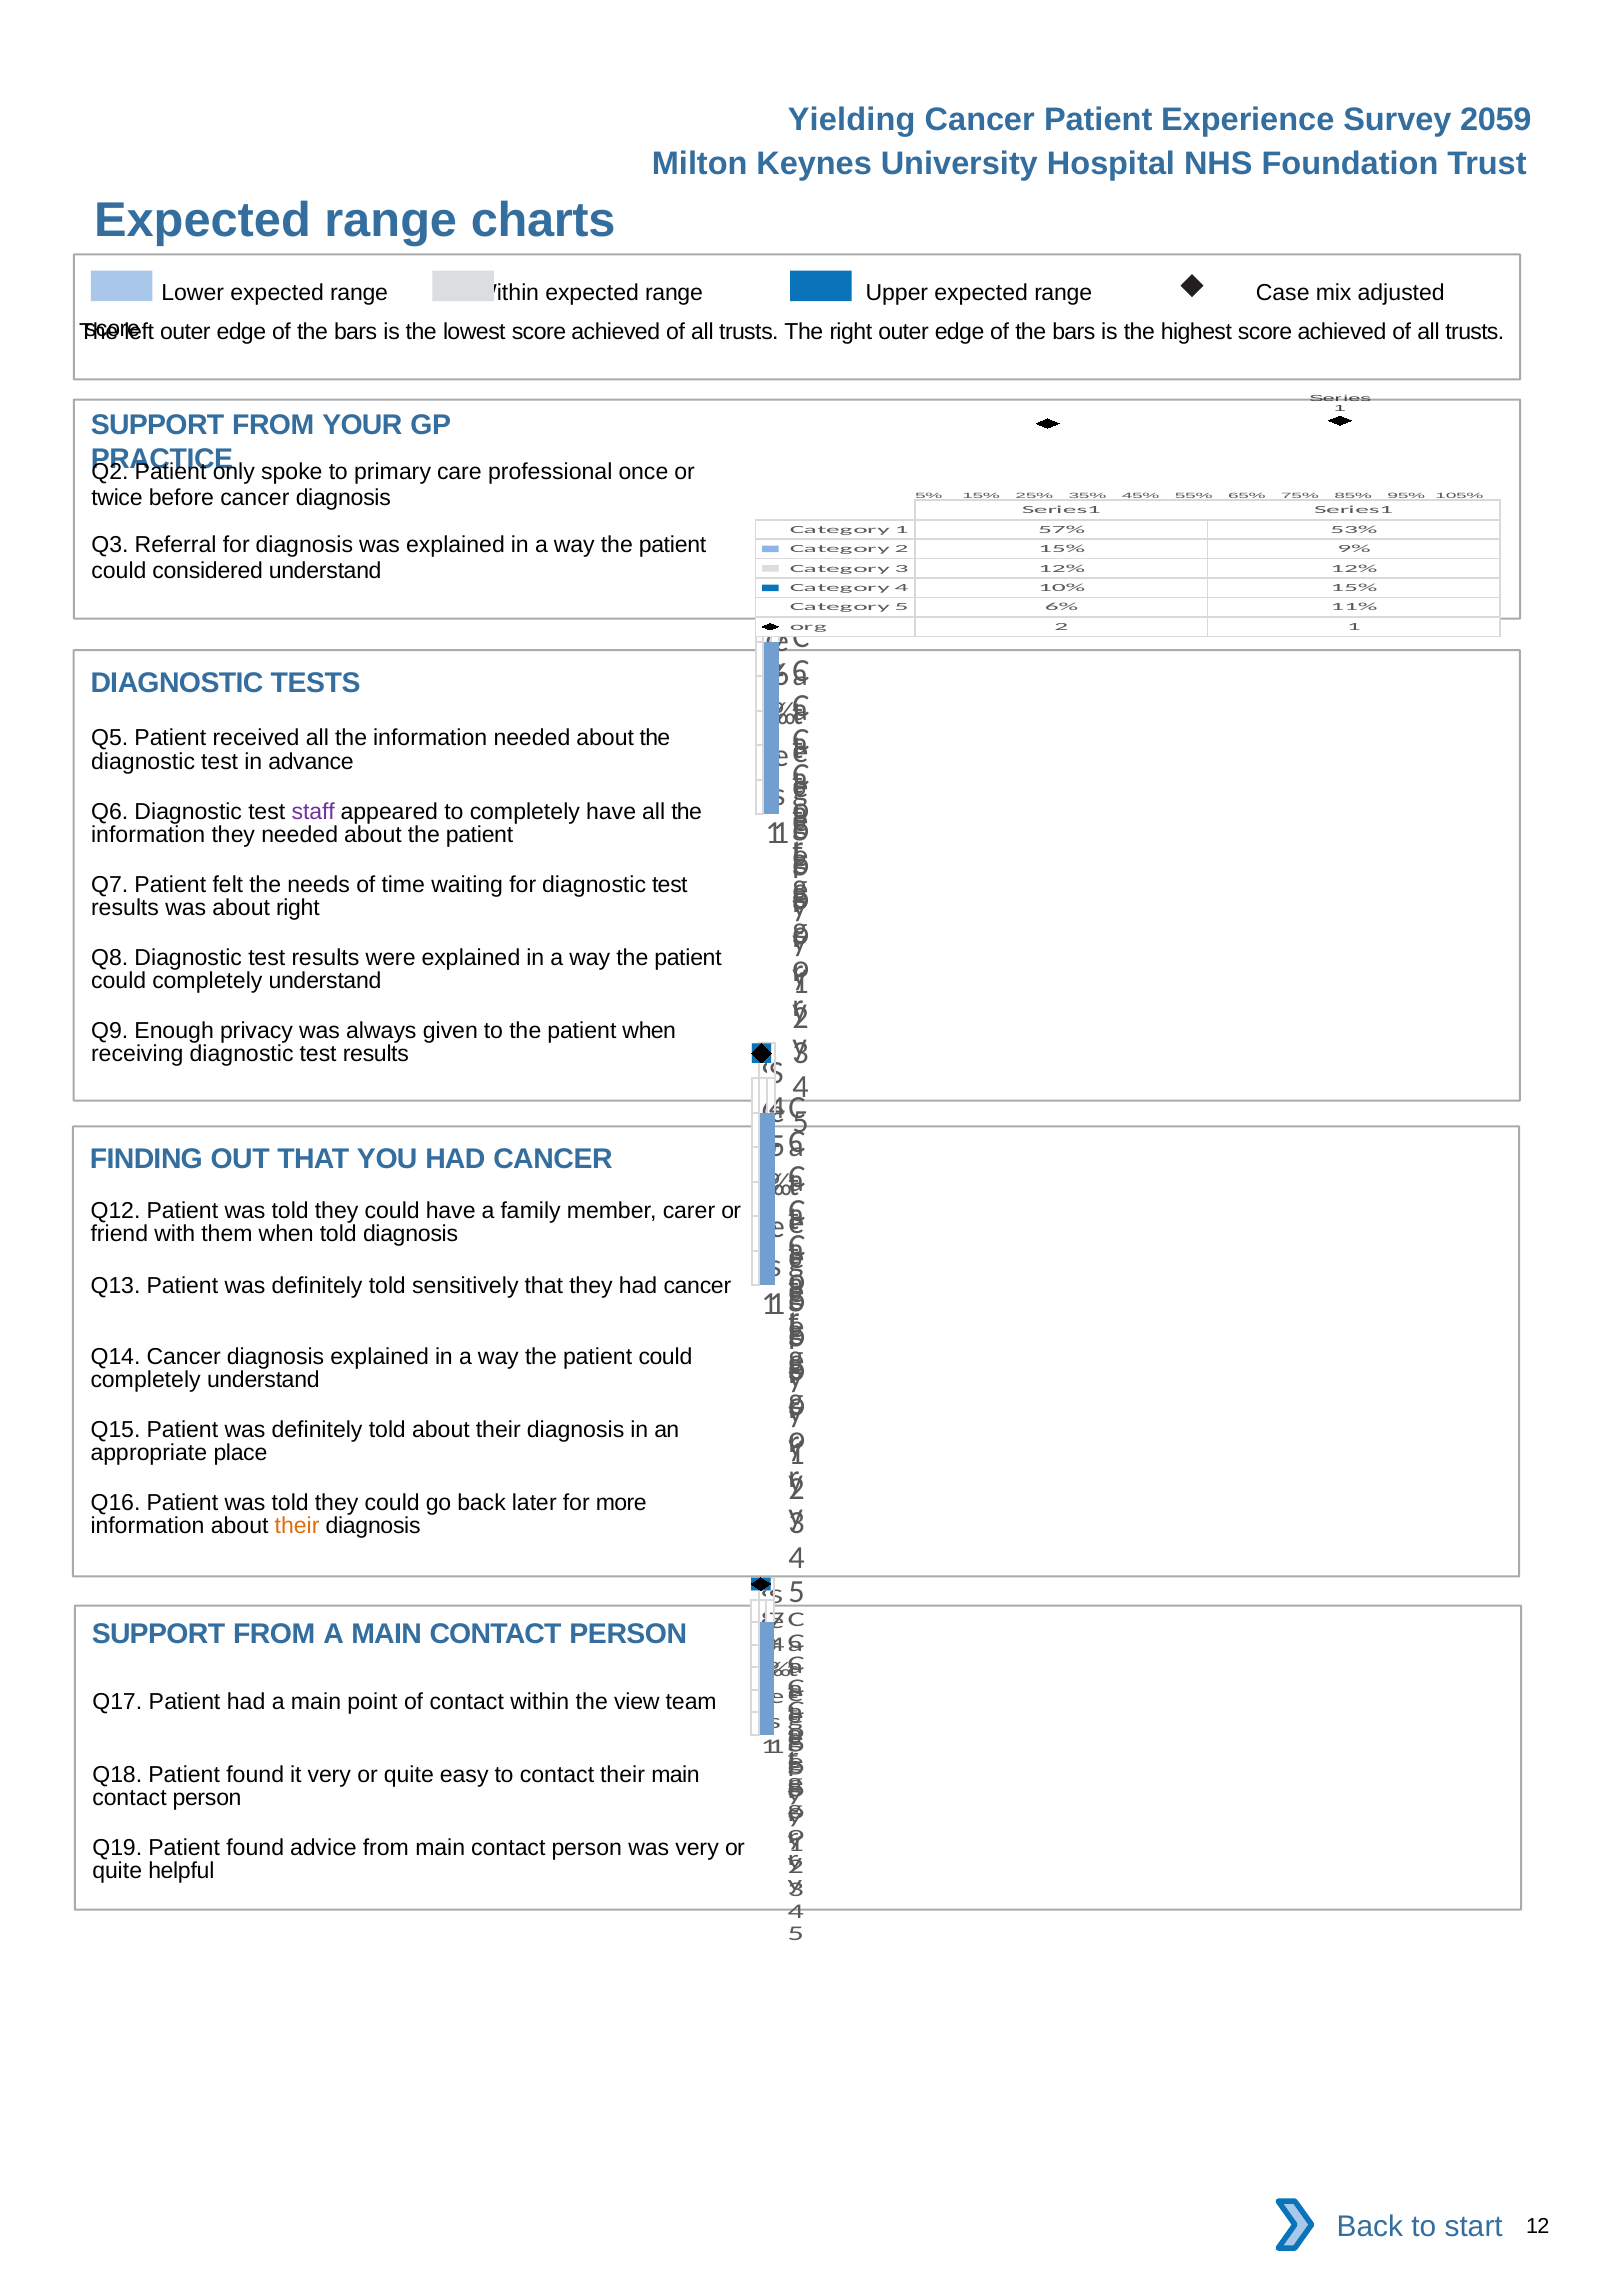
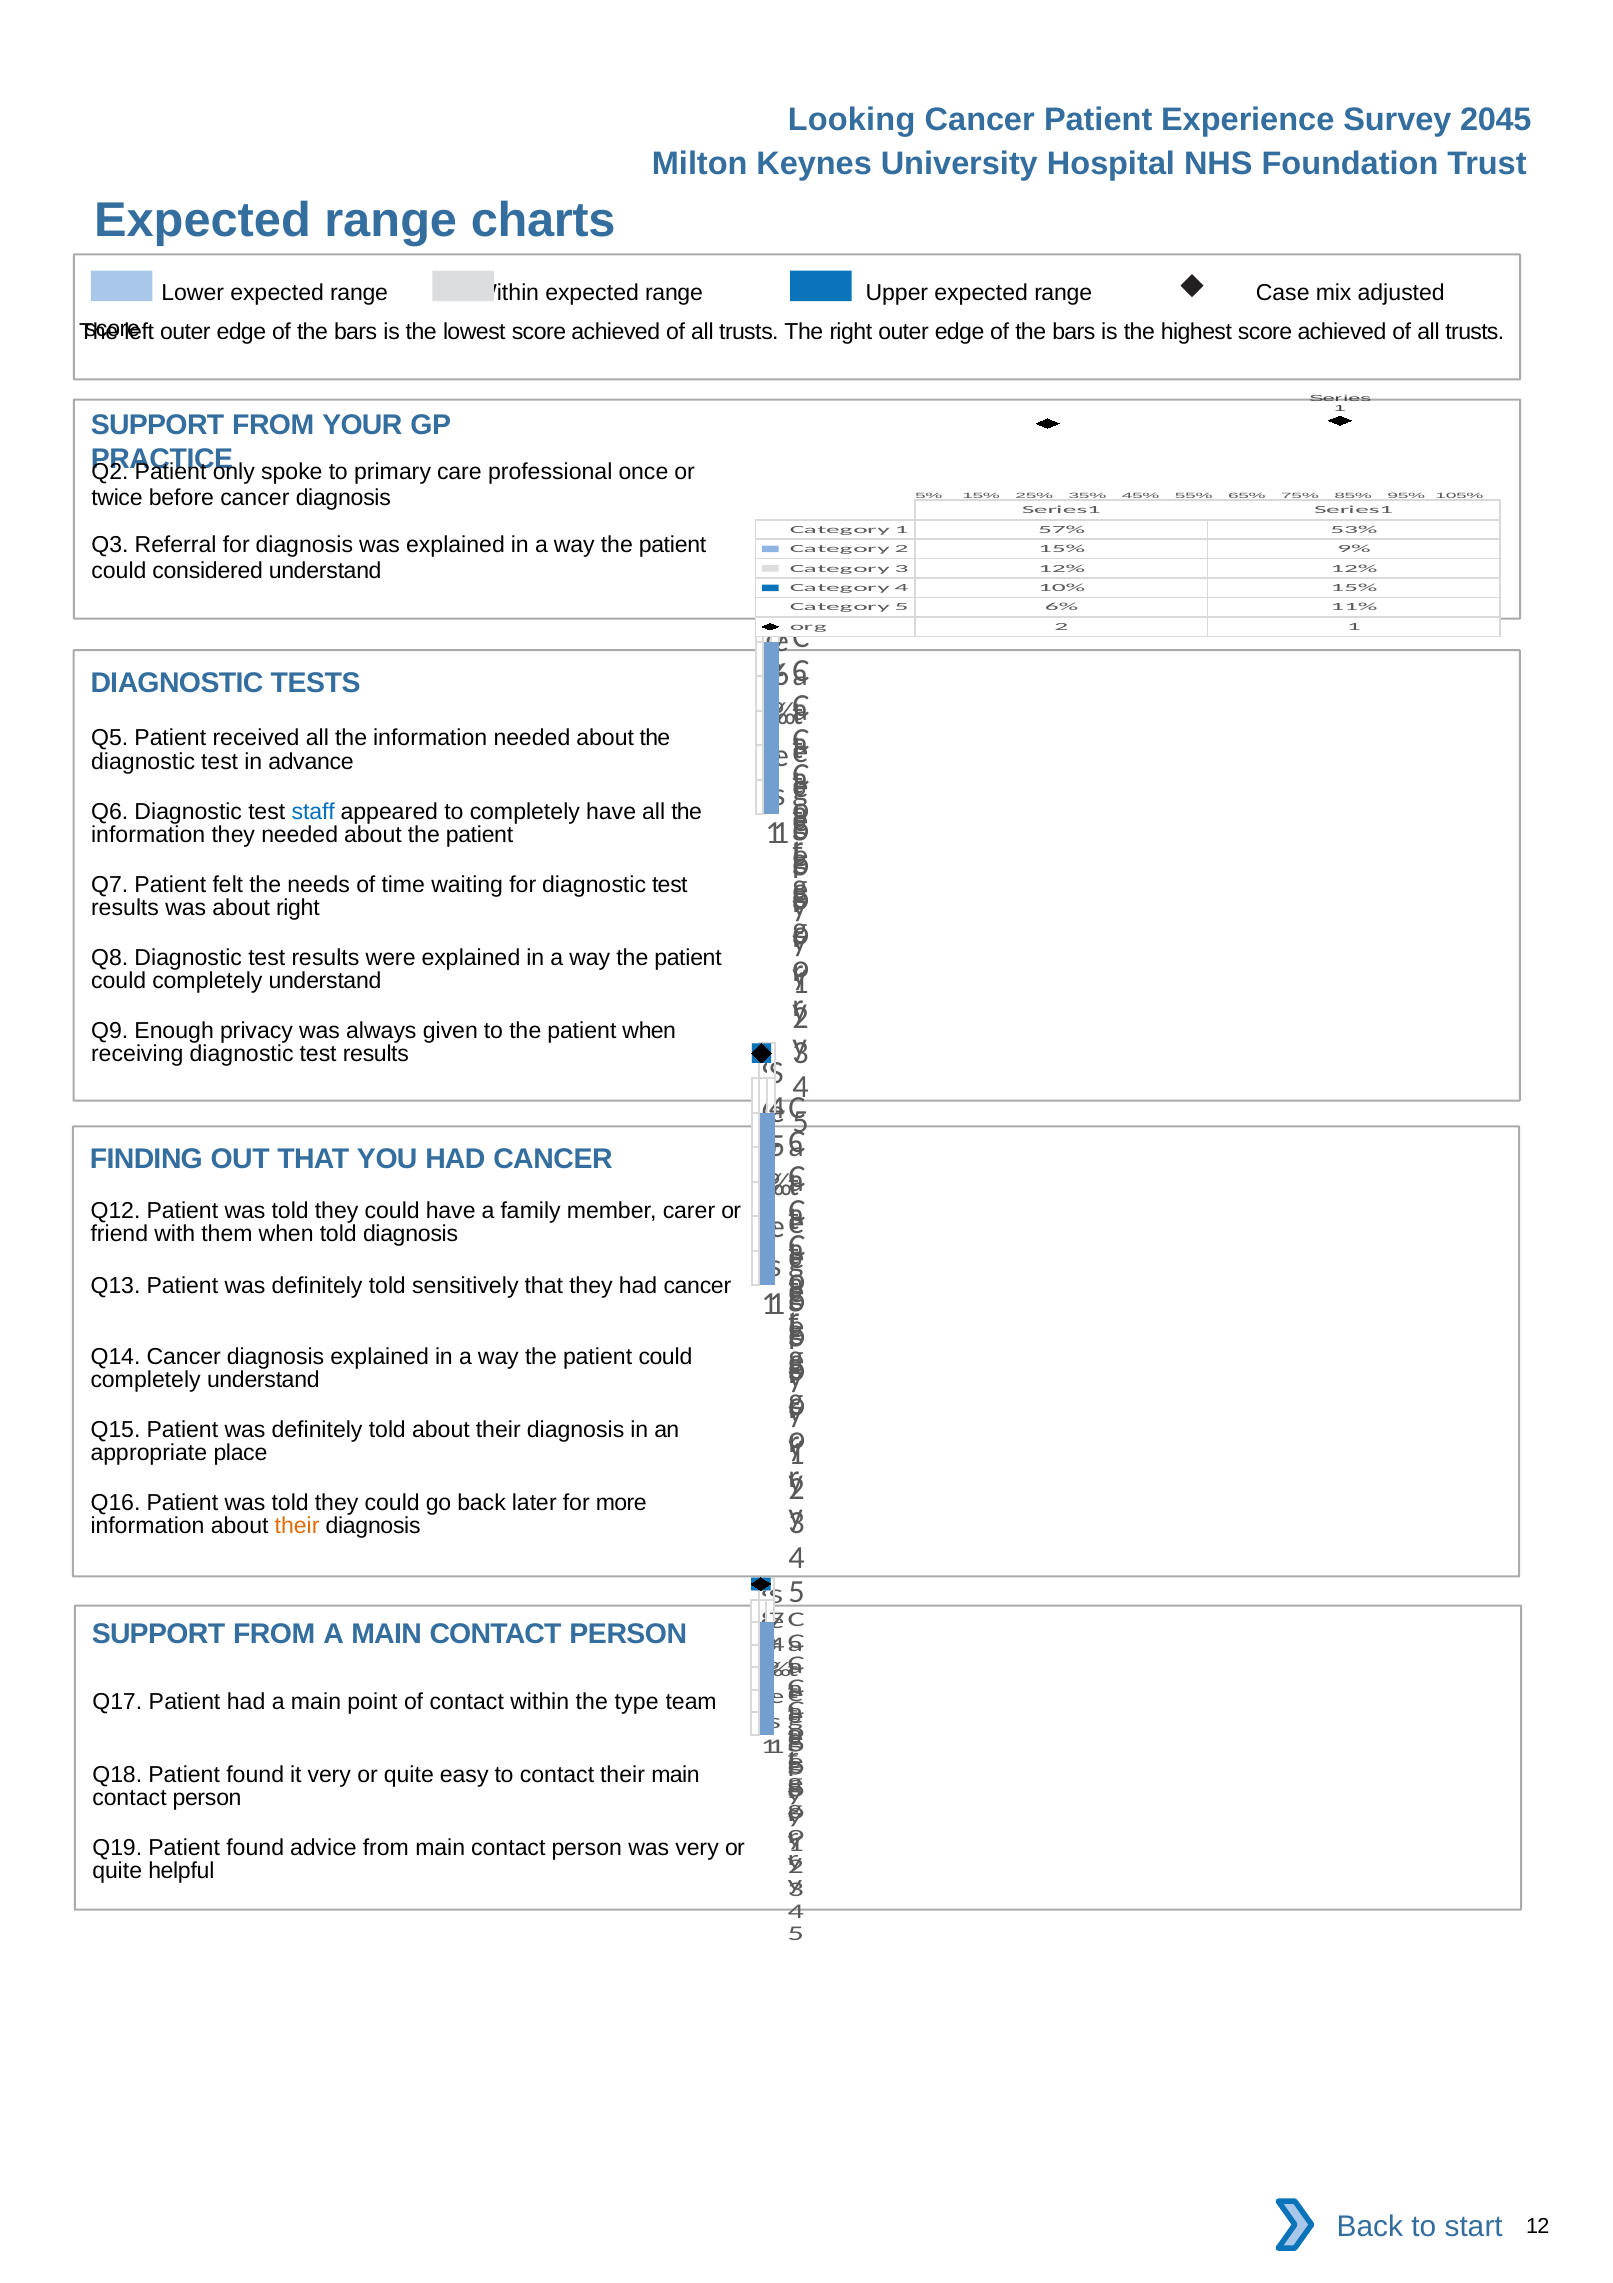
Yielding: Yielding -> Looking
2059: 2059 -> 2045
staff colour: purple -> blue
view: view -> type
